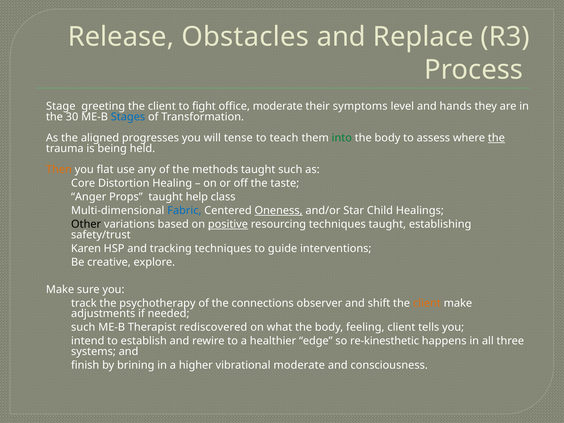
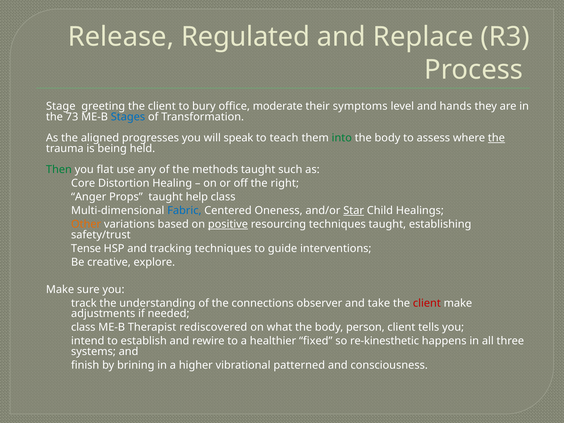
Obstacles: Obstacles -> Regulated
fight: fight -> bury
30: 30 -> 73
tense: tense -> speak
Then colour: orange -> green
taste: taste -> right
Oneness underline: present -> none
Star underline: none -> present
Other colour: black -> orange
Karen: Karen -> Tense
psychotherapy: psychotherapy -> understanding
shift: shift -> take
client at (427, 303) colour: orange -> red
such at (83, 327): such -> class
feeling: feeling -> person
edge: edge -> fixed
vibrational moderate: moderate -> patterned
